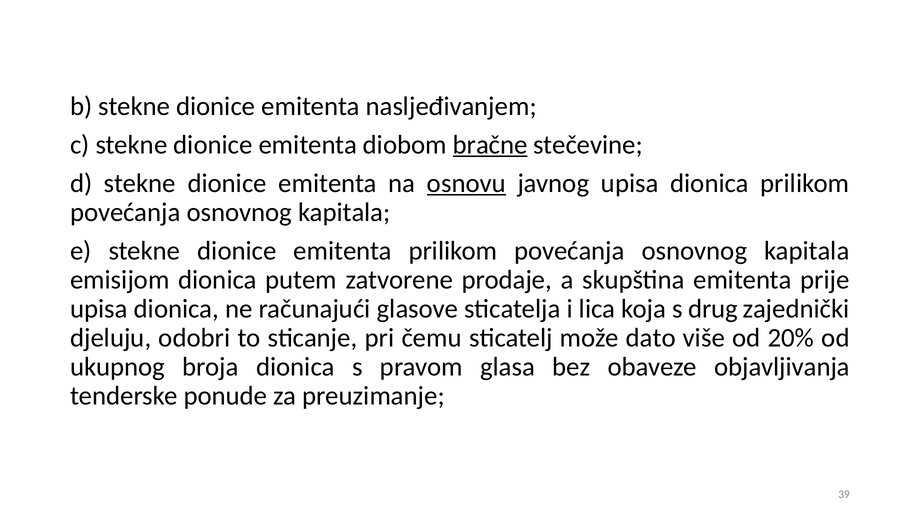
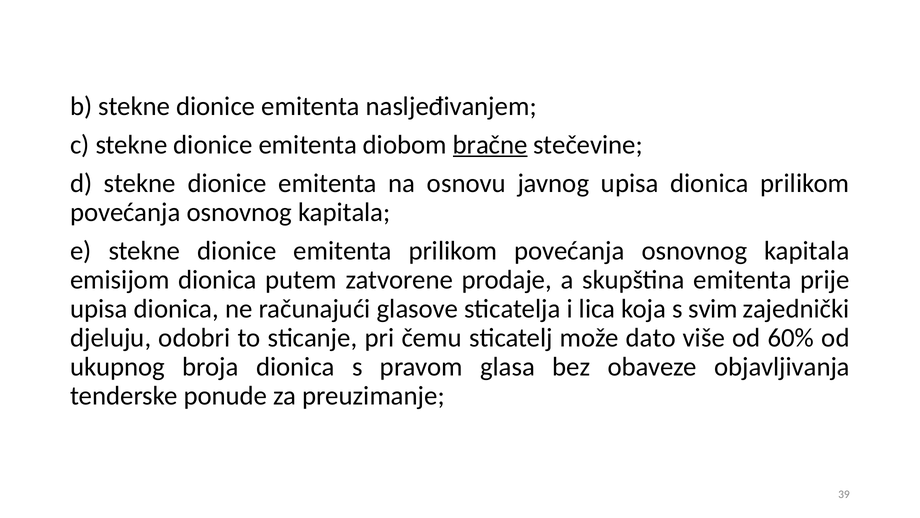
osnovu underline: present -> none
drug: drug -> svim
20%: 20% -> 60%
